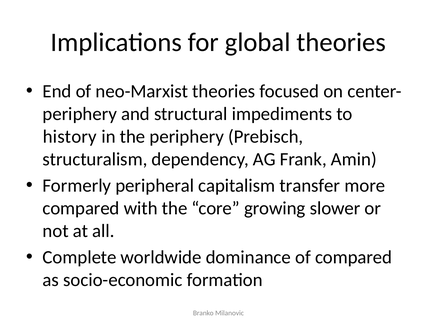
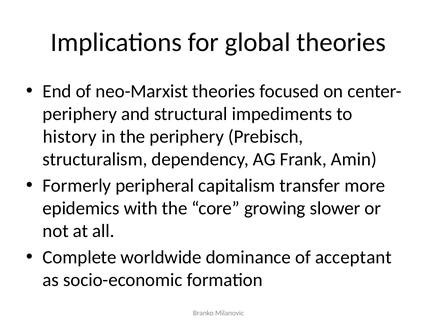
compared at (81, 208): compared -> epidemics
of compared: compared -> acceptant
